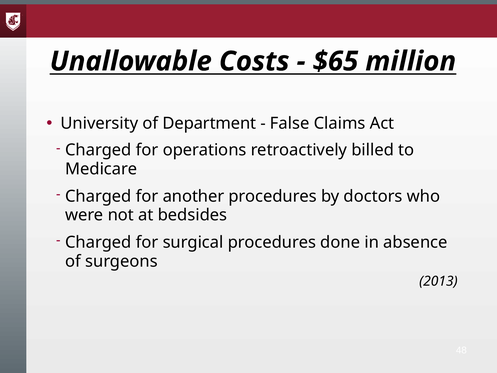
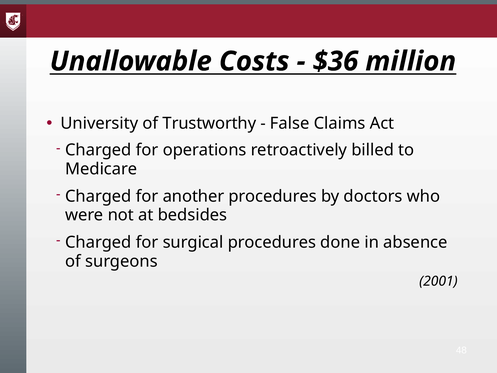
$65: $65 -> $36
Department: Department -> Trustworthy
2013: 2013 -> 2001
